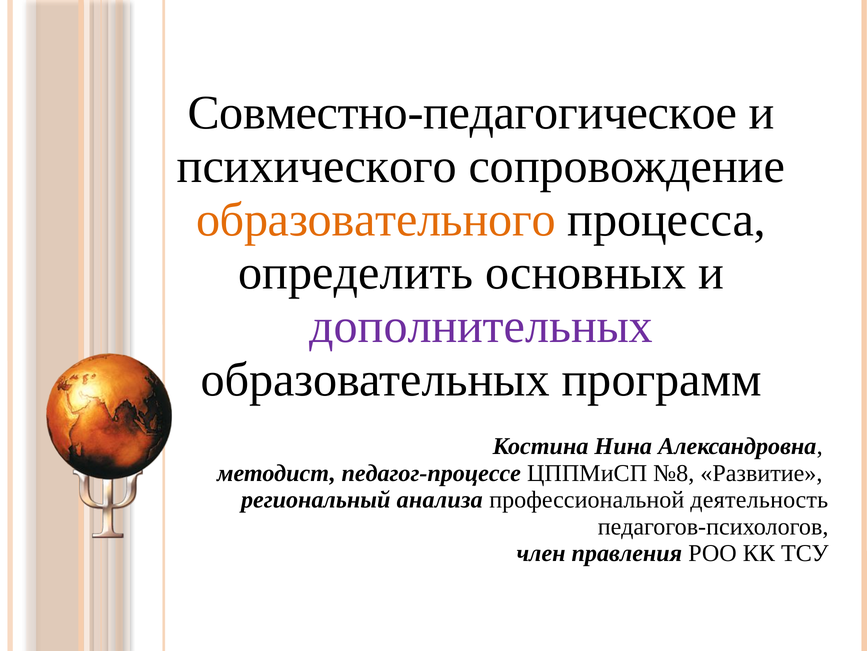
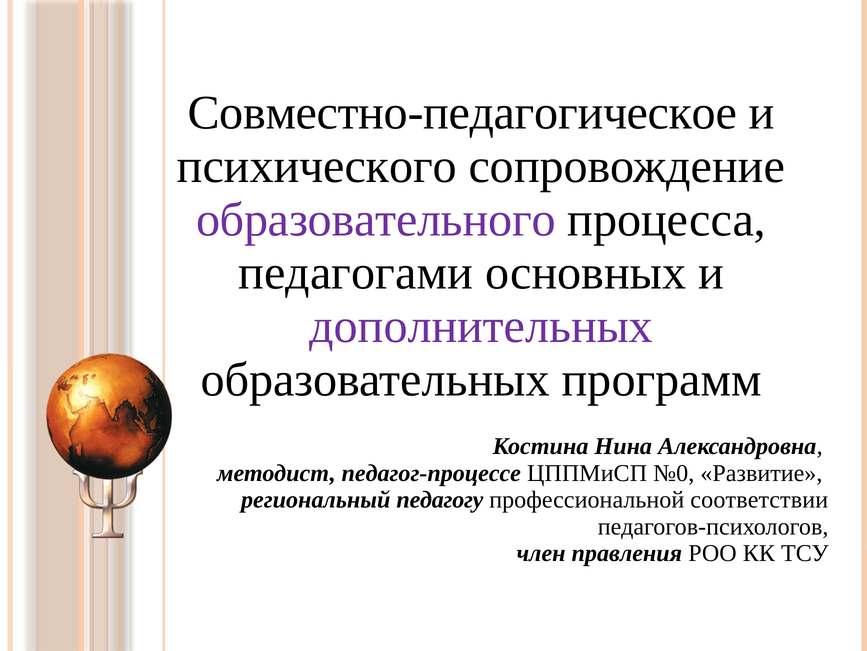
образовательного colour: orange -> purple
определить: определить -> педагогами
№8: №8 -> №0
анализа: анализа -> педагогу
деятельность: деятельность -> соответствии
